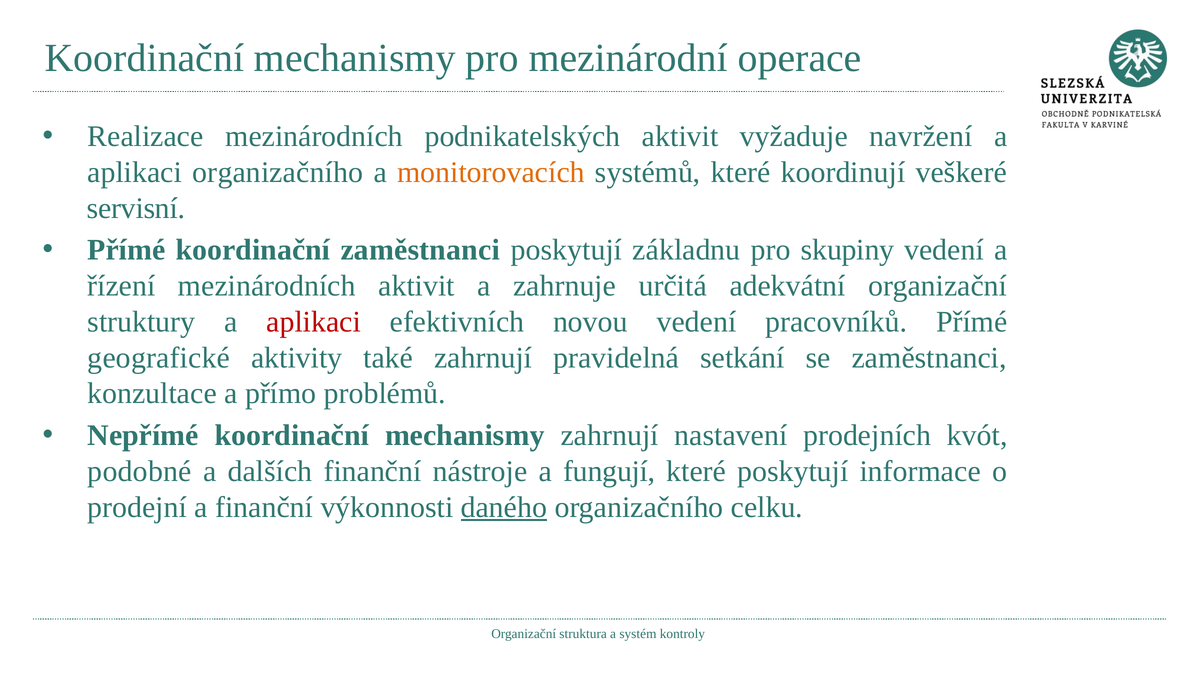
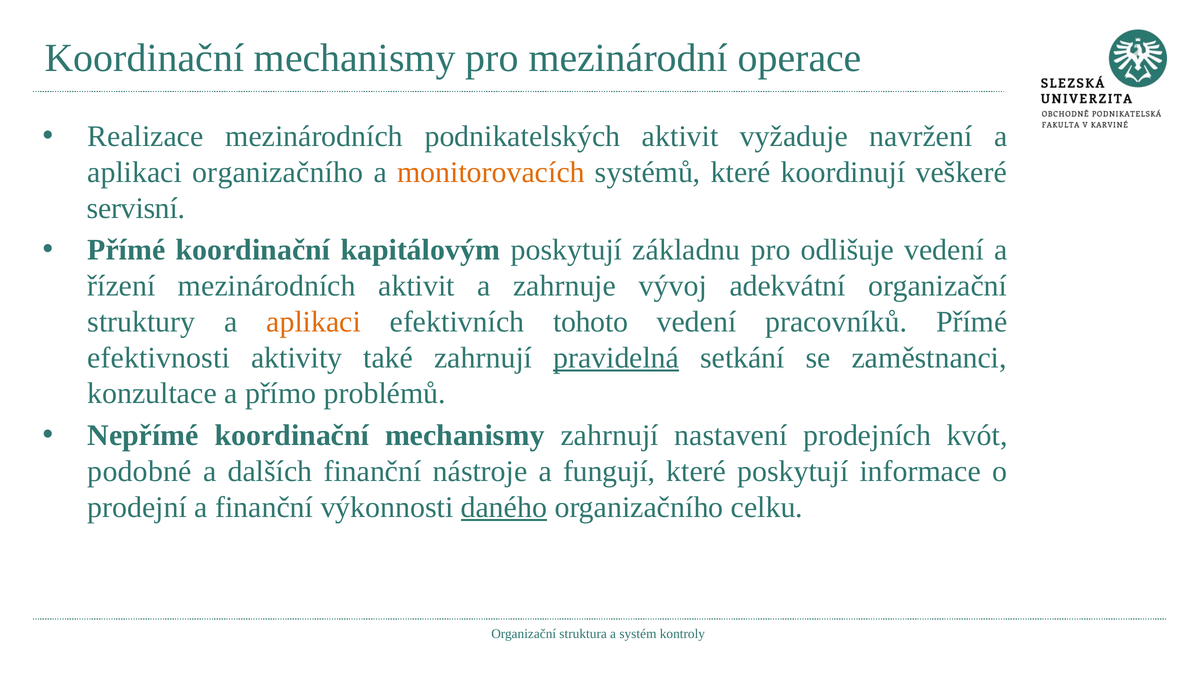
koordinační zaměstnanci: zaměstnanci -> kapitálovým
skupiny: skupiny -> odlišuje
určitá: určitá -> vývoj
aplikaci at (314, 322) colour: red -> orange
novou: novou -> tohoto
geografické: geografické -> efektivnosti
pravidelná underline: none -> present
